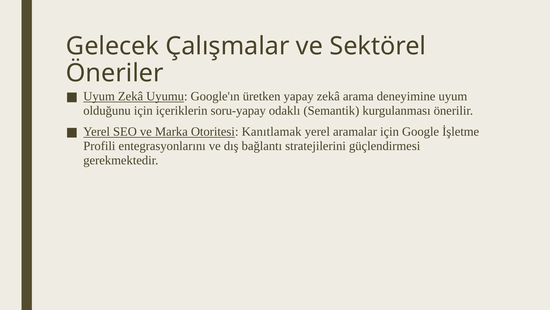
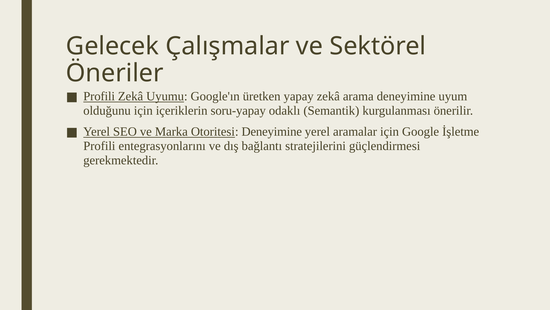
Uyum at (99, 96): Uyum -> Profili
Otoritesi Kanıtlamak: Kanıtlamak -> Deneyimine
